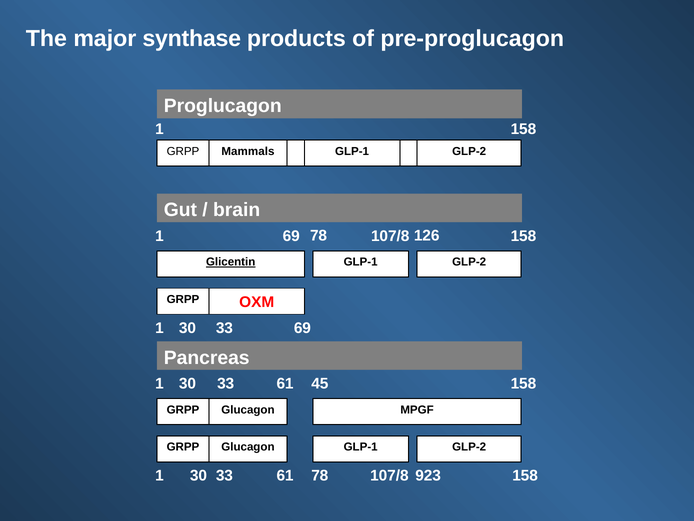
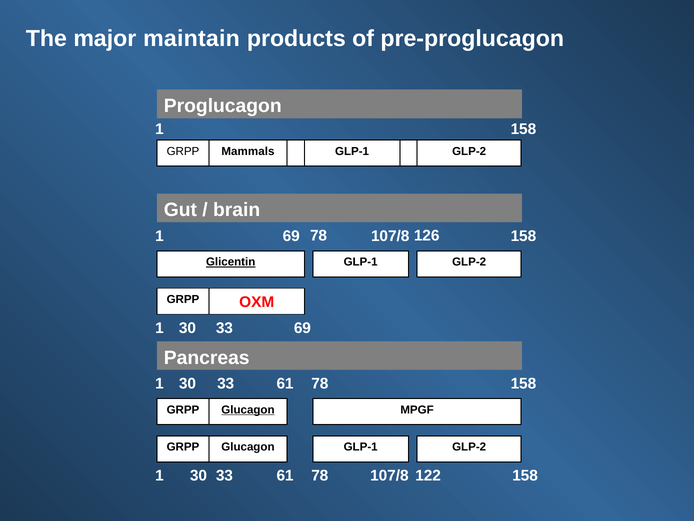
synthase: synthase -> maintain
1 45: 45 -> 78
Glucagon at (248, 409) underline: none -> present
923: 923 -> 122
